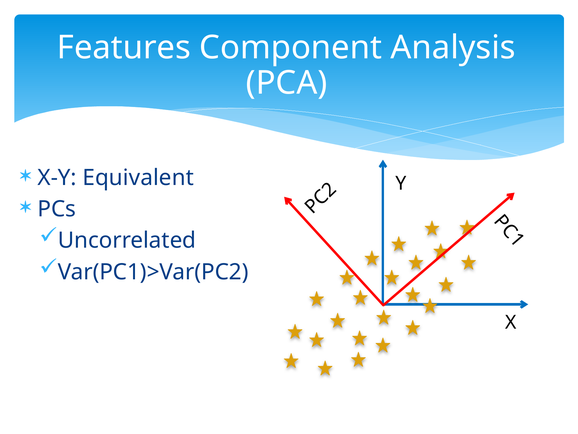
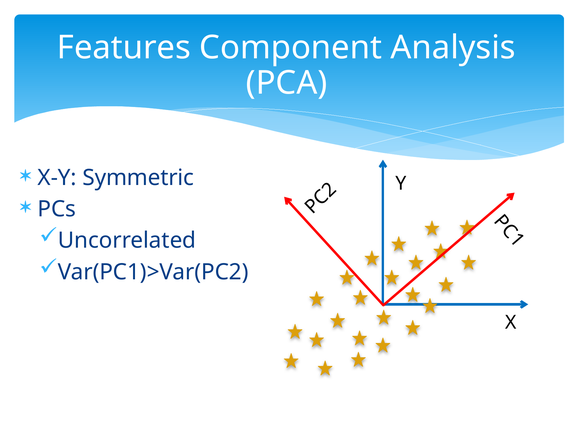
Equivalent: Equivalent -> Symmetric
